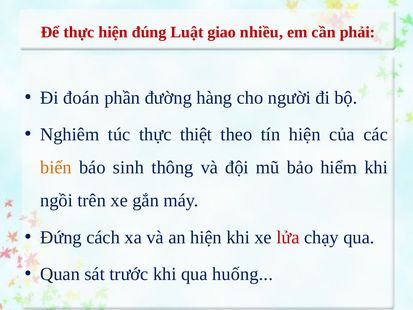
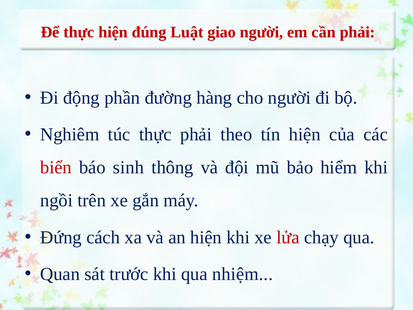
giao nhiều: nhiều -> người
đoán: đoán -> động
thực thiệt: thiệt -> phải
biển colour: orange -> red
huống: huống -> nhiệm
